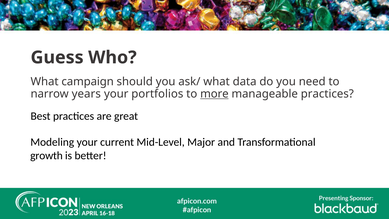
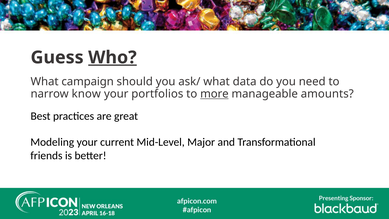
Who underline: none -> present
years: years -> know
manageable practices: practices -> amounts
growth: growth -> friends
